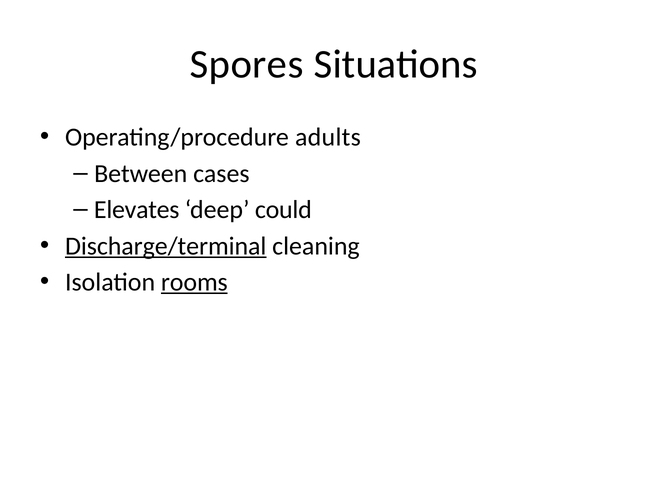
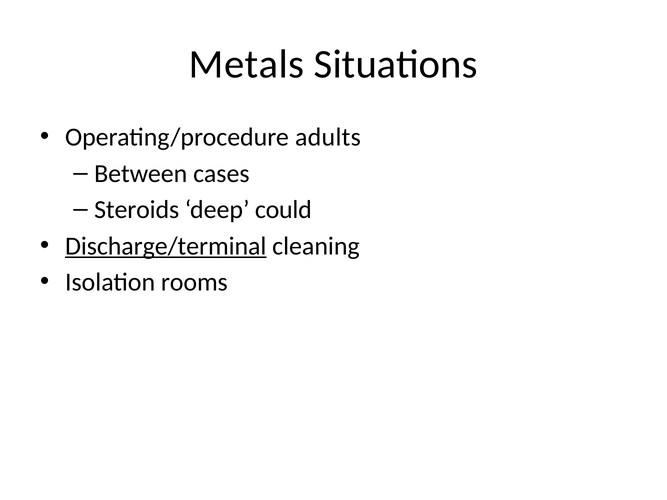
Spores: Spores -> Metals
Elevates: Elevates -> Steroids
rooms underline: present -> none
